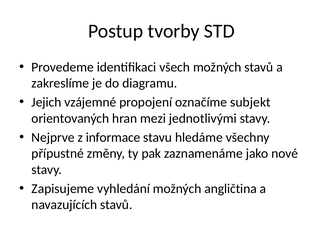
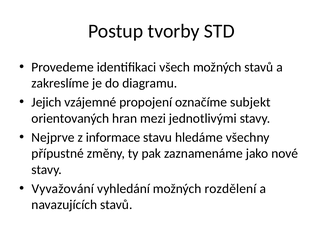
Zapisujeme: Zapisujeme -> Vyvažování
angličtina: angličtina -> rozdělení
